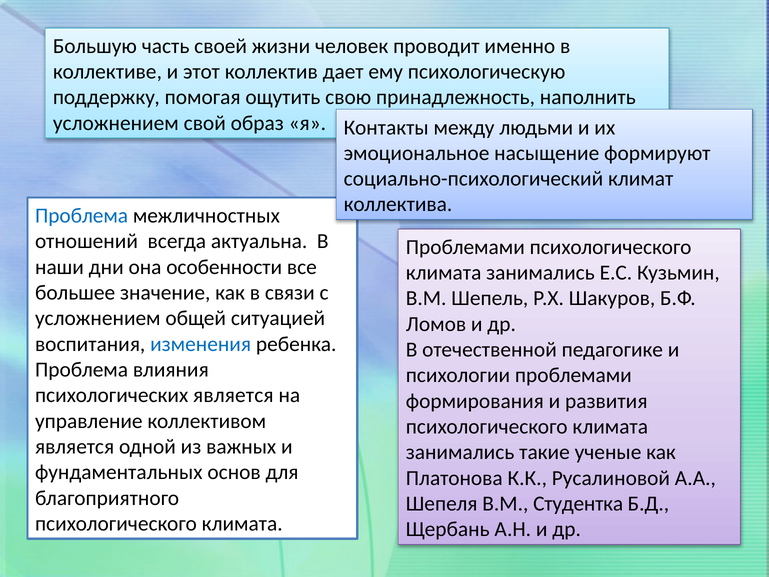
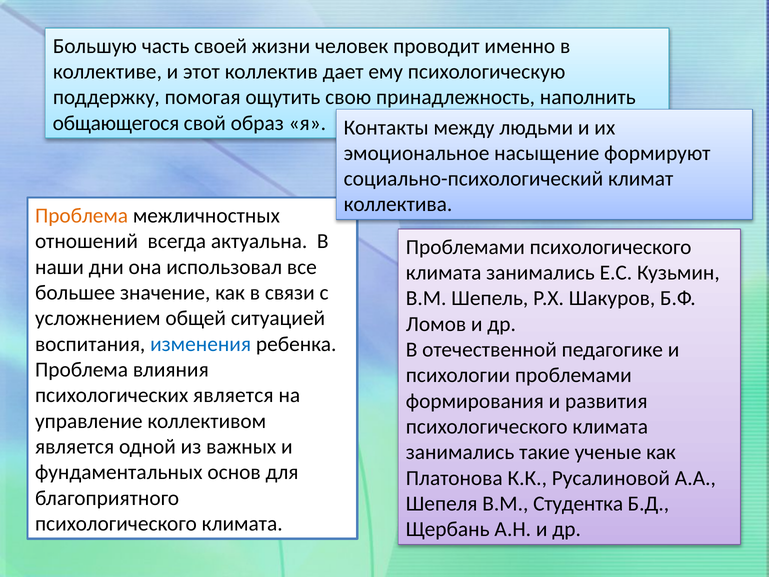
усложнением at (116, 123): усложнением -> общающегося
Проблема at (82, 216) colour: blue -> orange
особенности: особенности -> использовал
